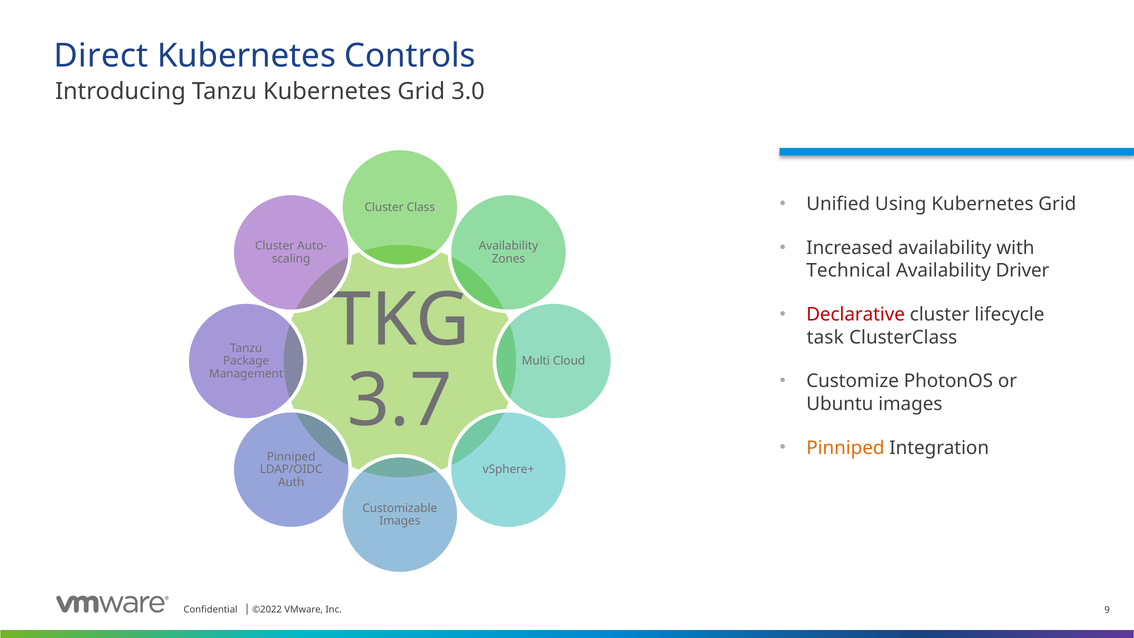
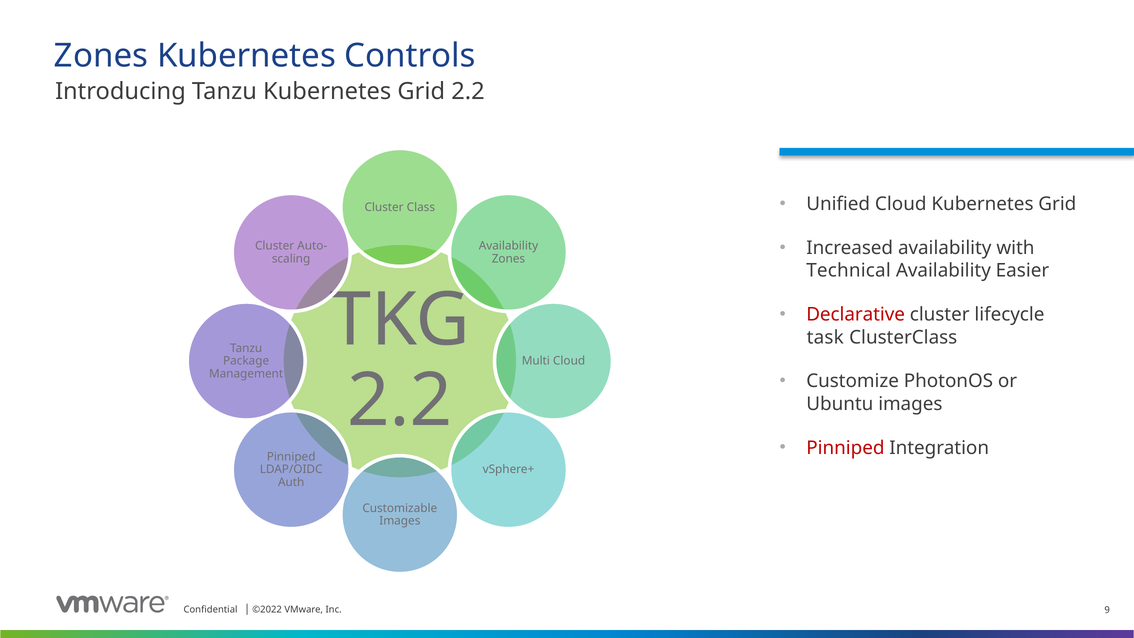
Direct at (101, 56): Direct -> Zones
Grid 3.0: 3.0 -> 2.2
Unified Using: Using -> Cloud
Driver: Driver -> Easier
3.7 at (400, 401): 3.7 -> 2.2
Pinniped at (845, 448) colour: orange -> red
